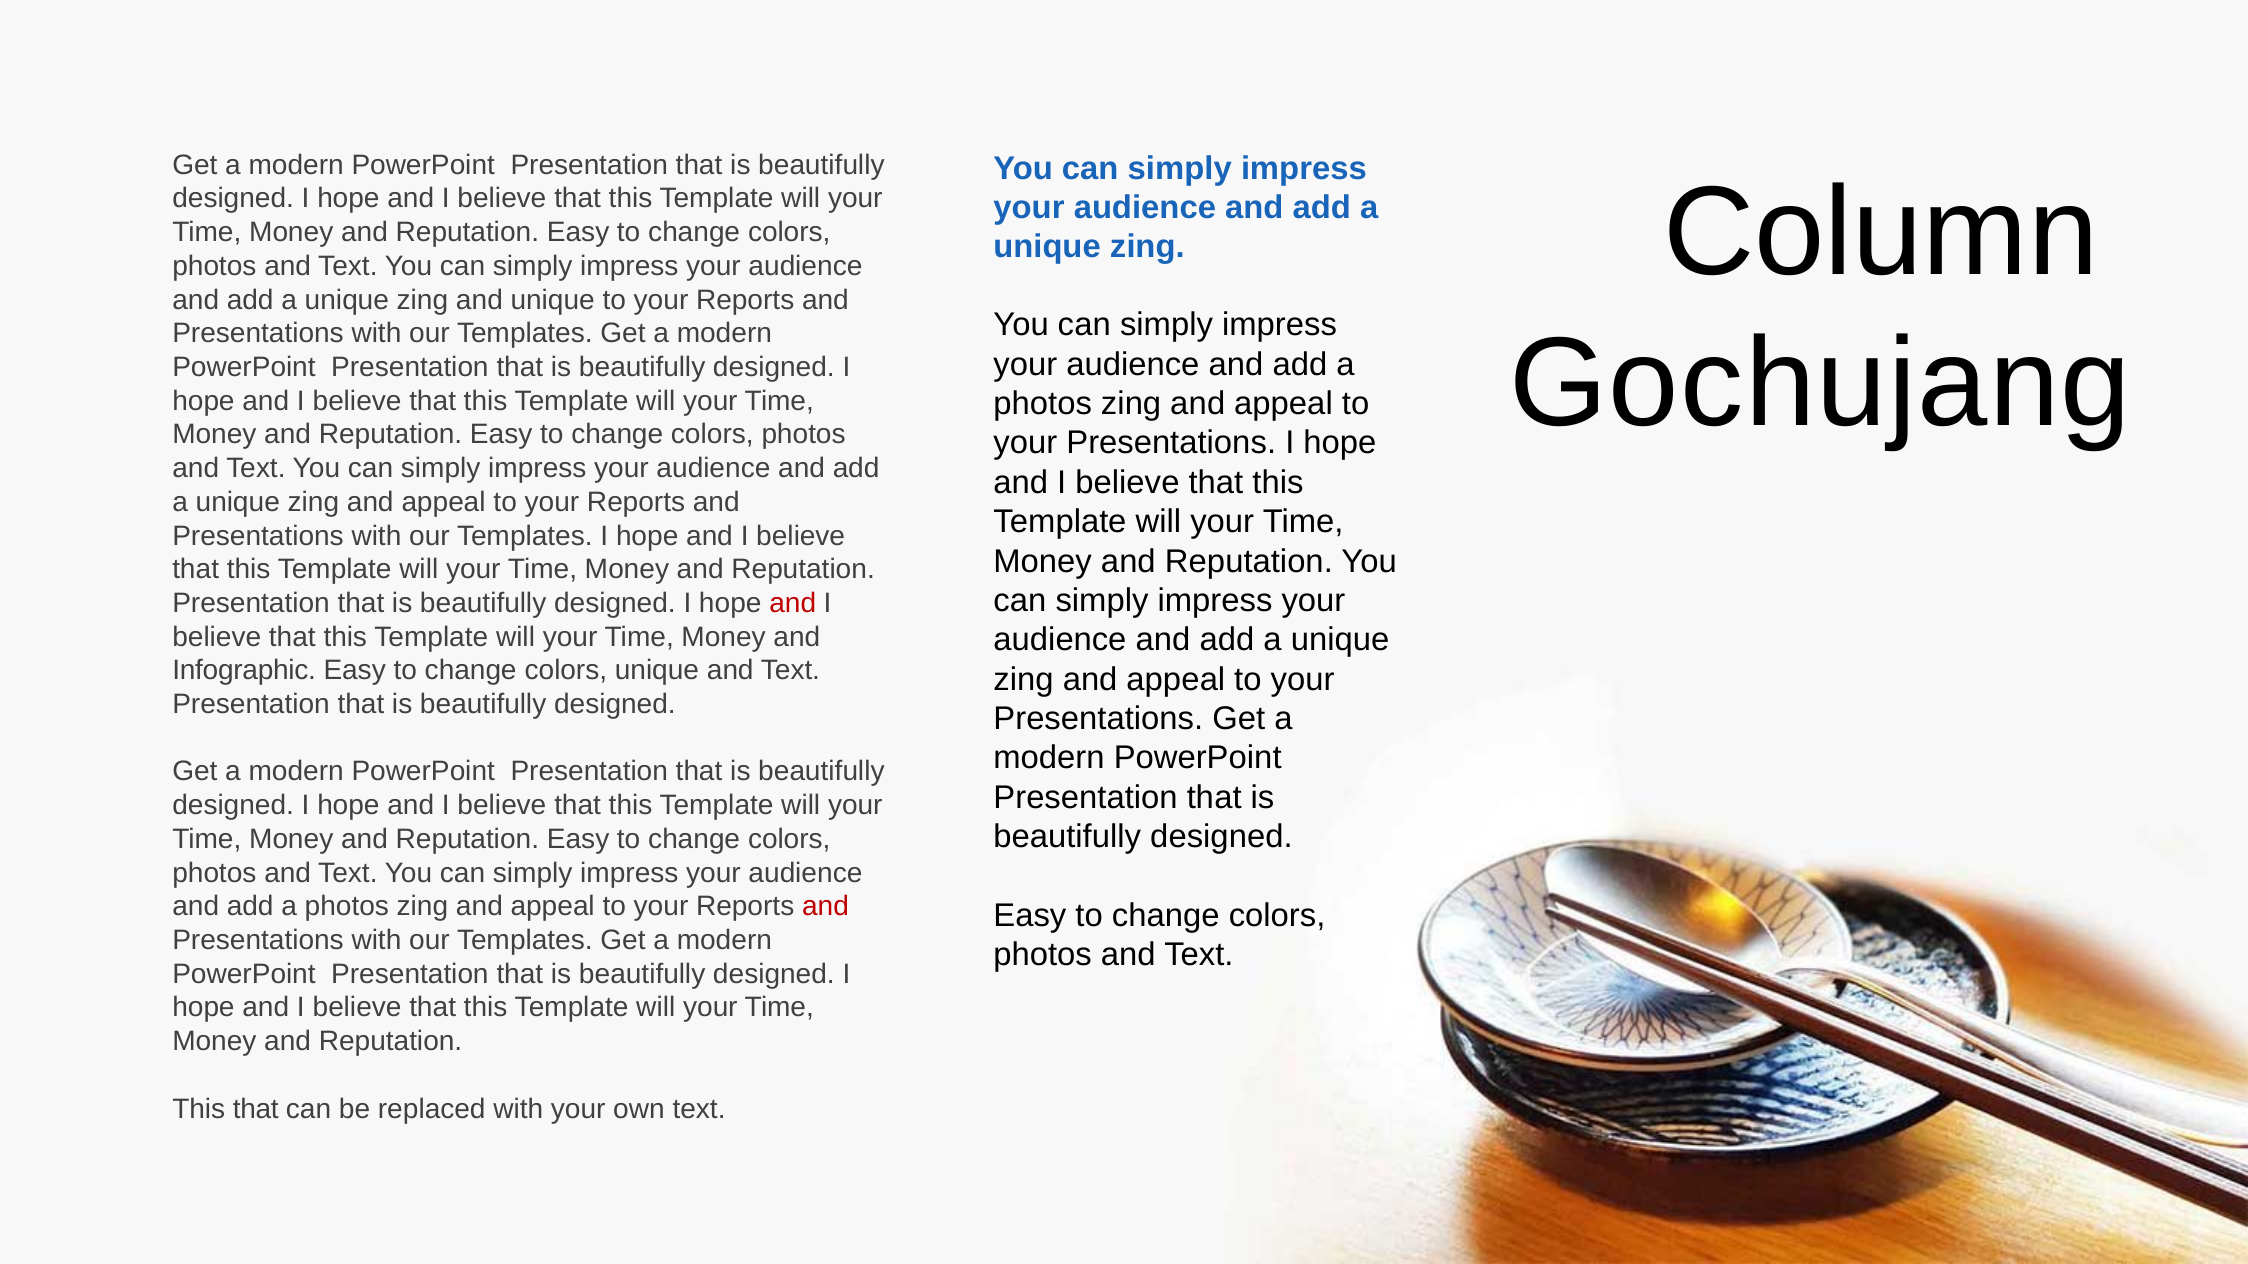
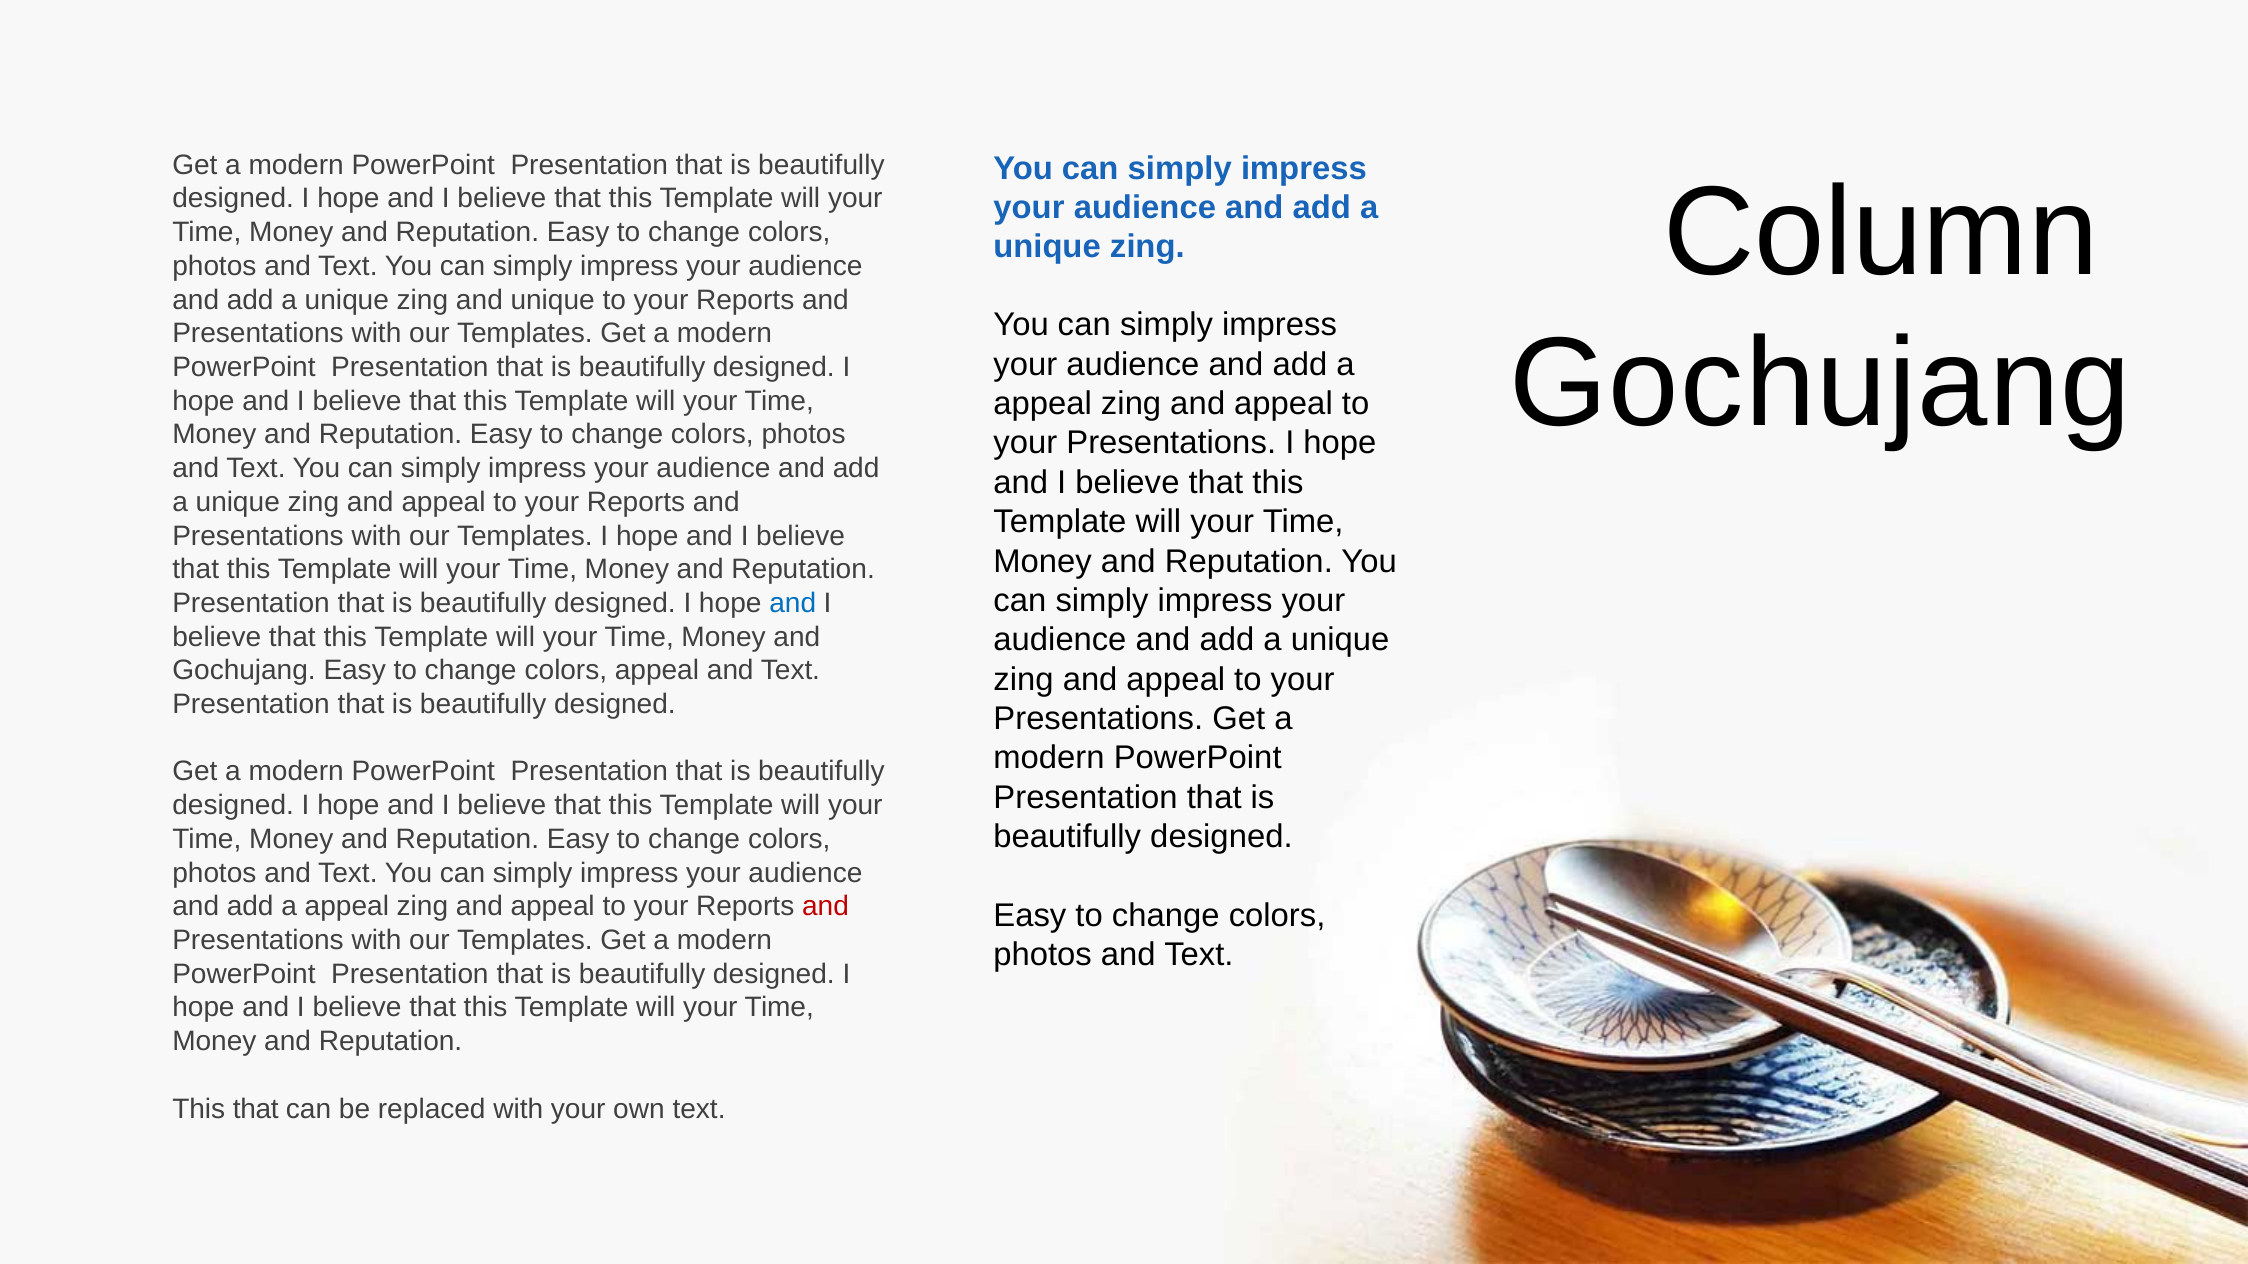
photos at (1043, 404): photos -> appeal
and at (793, 603) colour: red -> blue
Infographic at (244, 671): Infographic -> Gochujang
colors unique: unique -> appeal
photos at (347, 907): photos -> appeal
